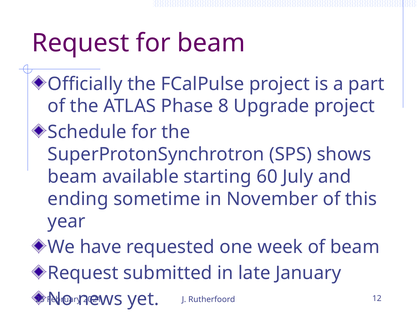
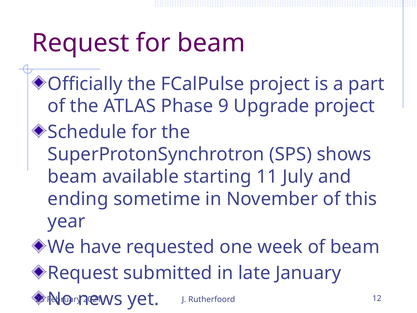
8: 8 -> 9
60: 60 -> 11
